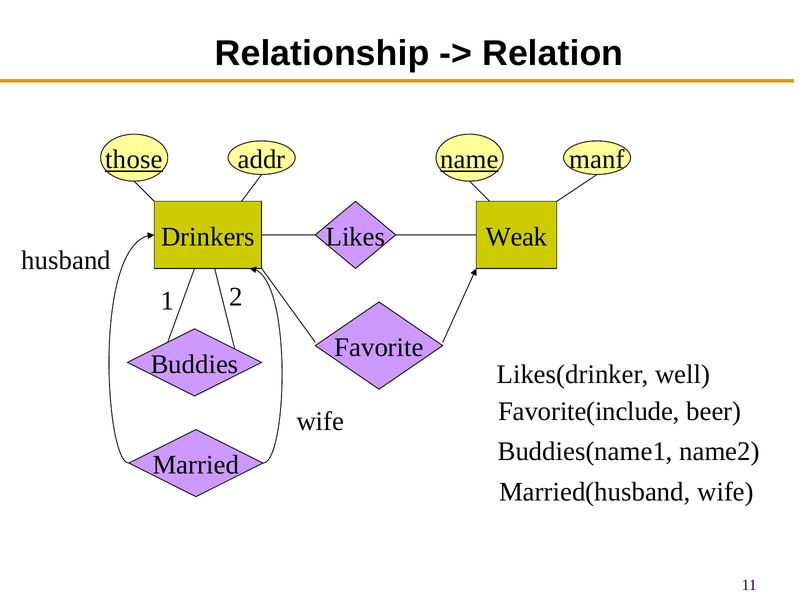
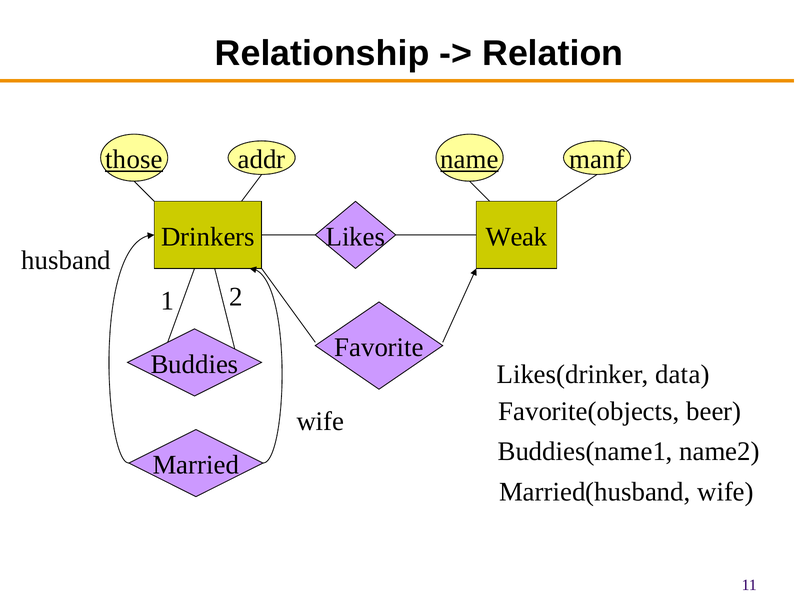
well: well -> data
Favorite(include: Favorite(include -> Favorite(objects
